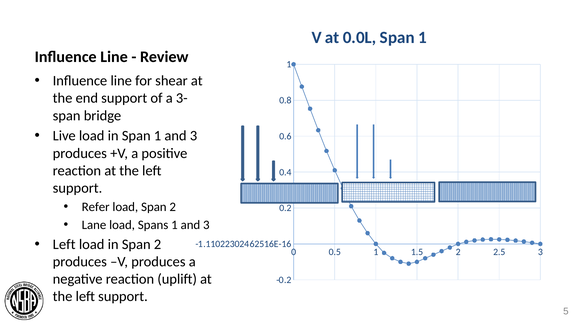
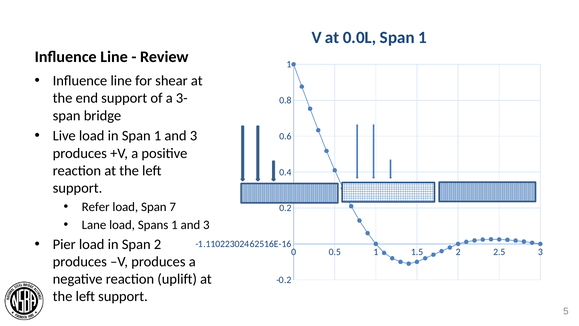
load Span 2: 2 -> 7
Left at (64, 244): Left -> Pier
